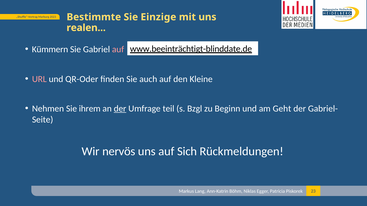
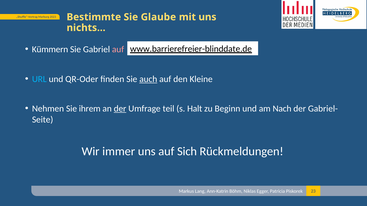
Einzige: Einzige -> Glaube
realen: realen -> nichts
www.beeinträchtigt-blinddate.de: www.beeinträchtigt-blinddate.de -> www.barrierefreier-blinddate.de
URL colour: pink -> light blue
auch underline: none -> present
Bzgl: Bzgl -> Halt
Geht: Geht -> Nach
nervös: nervös -> immer
